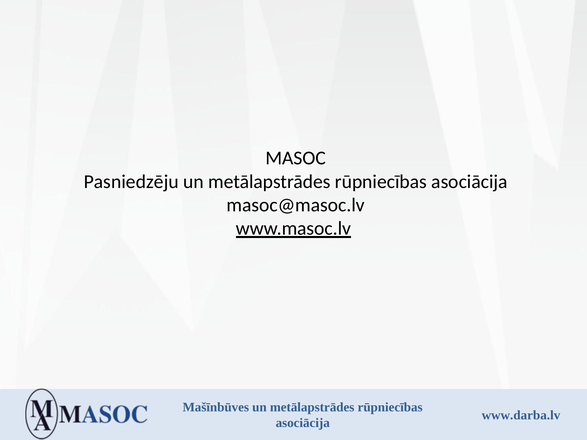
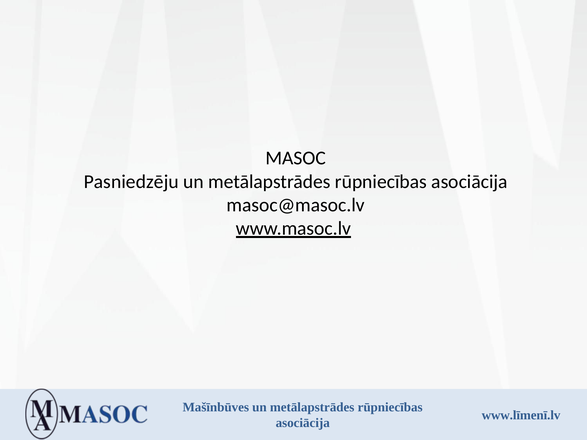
www.darba.lv: www.darba.lv -> www.līmenī.lv
